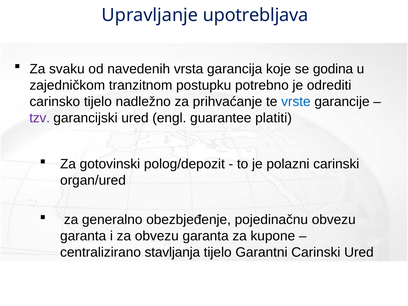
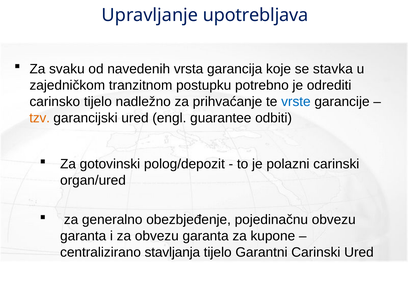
godina: godina -> stavka
tzv colour: purple -> orange
platiti: platiti -> odbiti
